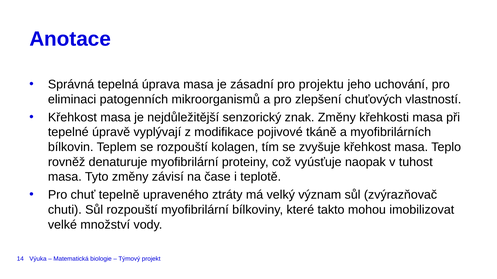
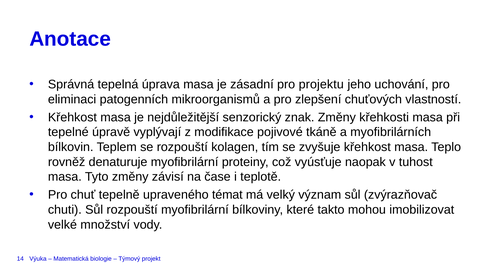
ztráty: ztráty -> témat
